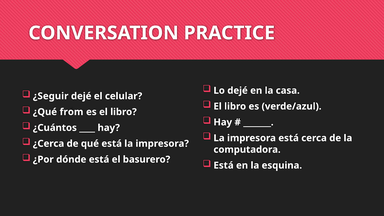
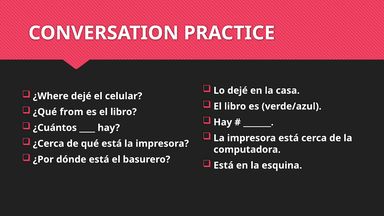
¿Seguir: ¿Seguir -> ¿Where
